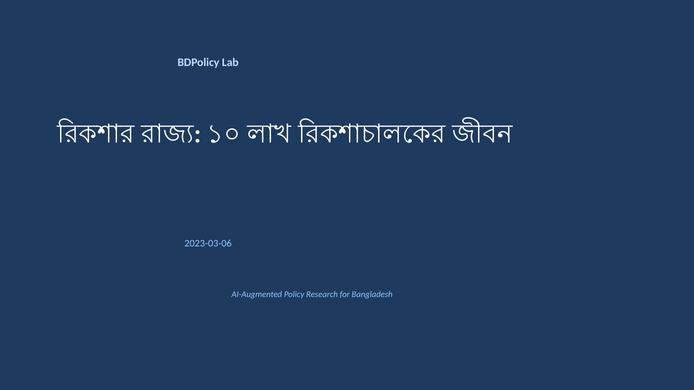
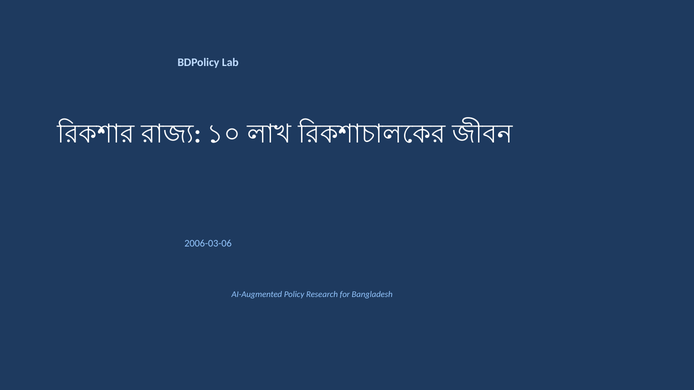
2023-03-06: 2023-03-06 -> 2006-03-06
